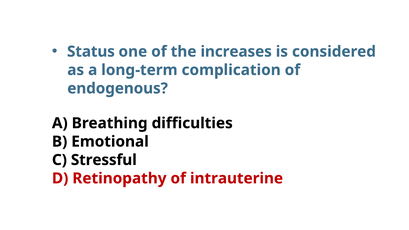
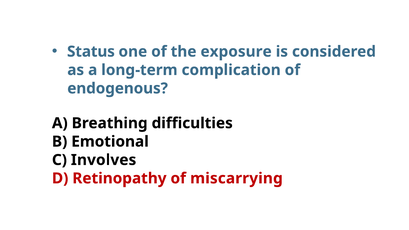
increases: increases -> exposure
Stressful: Stressful -> Involves
intrauterine: intrauterine -> miscarrying
